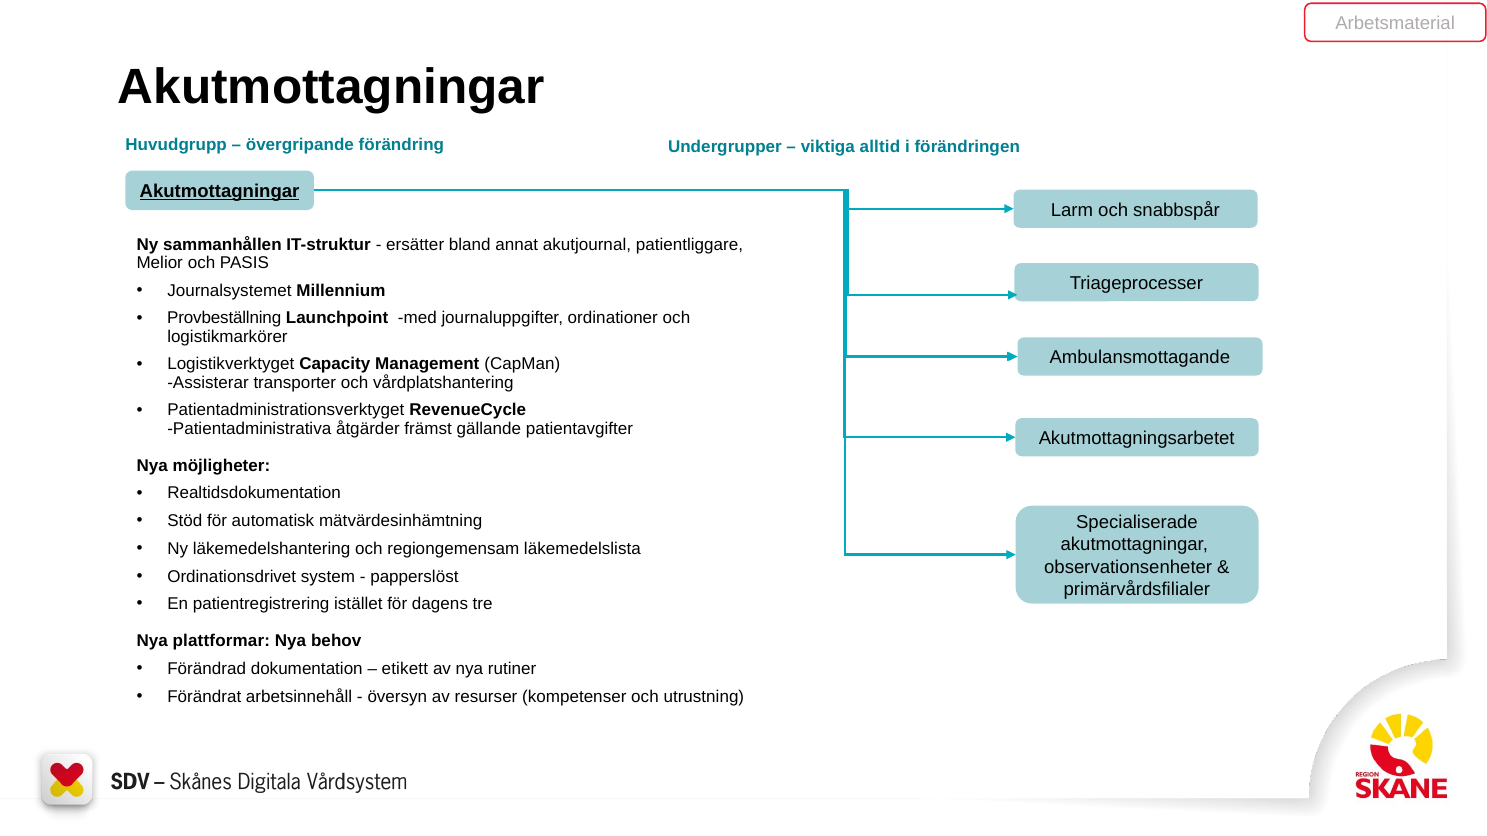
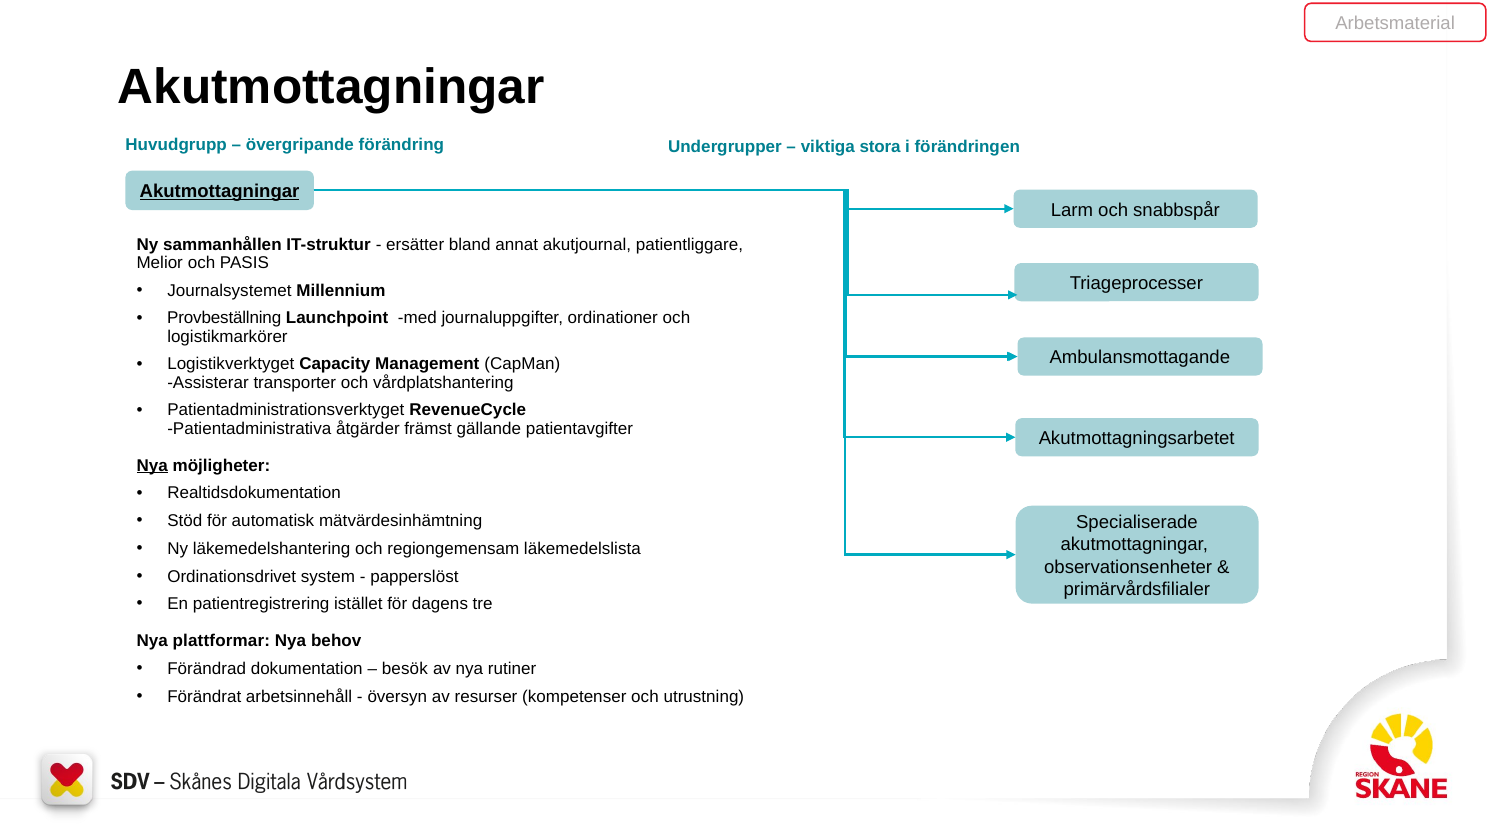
alltid: alltid -> stora
Nya at (152, 466) underline: none -> present
etikett: etikett -> besök
